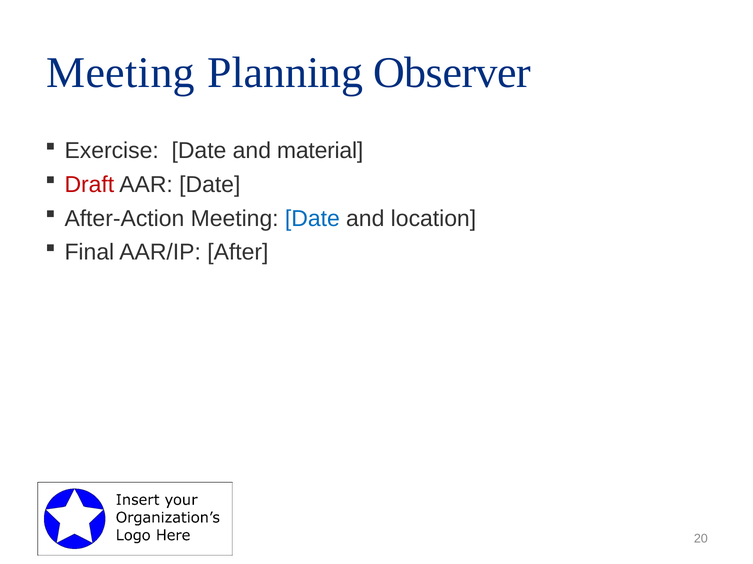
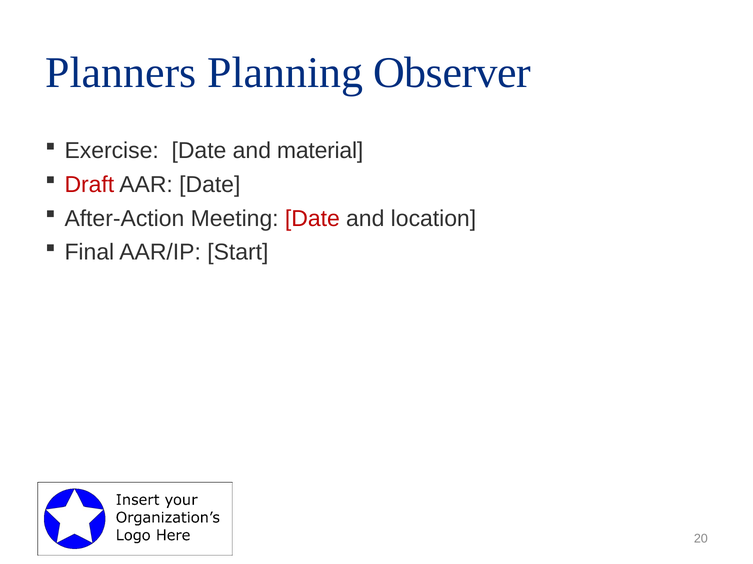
Meeting at (120, 73): Meeting -> Planners
Date at (312, 219) colour: blue -> red
After: After -> Start
